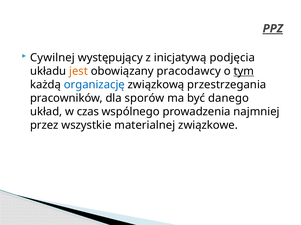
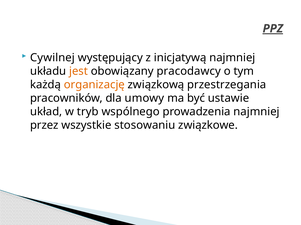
inicjatywą podjęcia: podjęcia -> najmniej
tym underline: present -> none
organizację colour: blue -> orange
sporów: sporów -> umowy
danego: danego -> ustawie
czas: czas -> tryb
materialnej: materialnej -> stosowaniu
